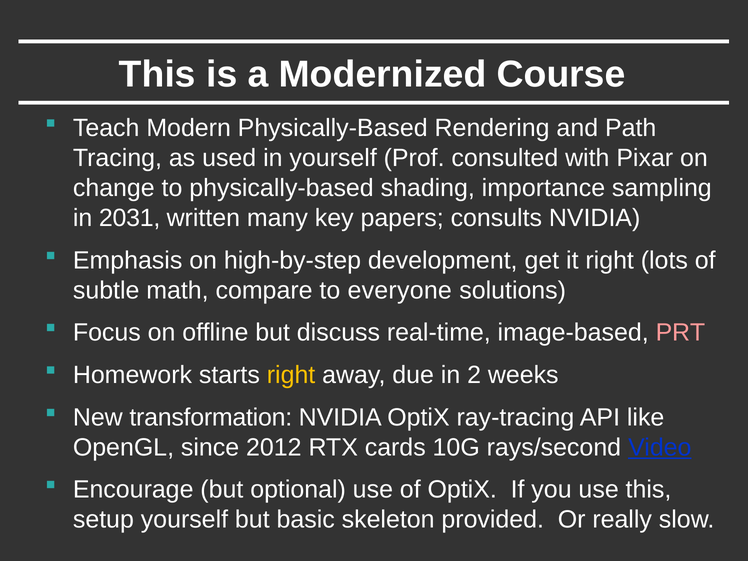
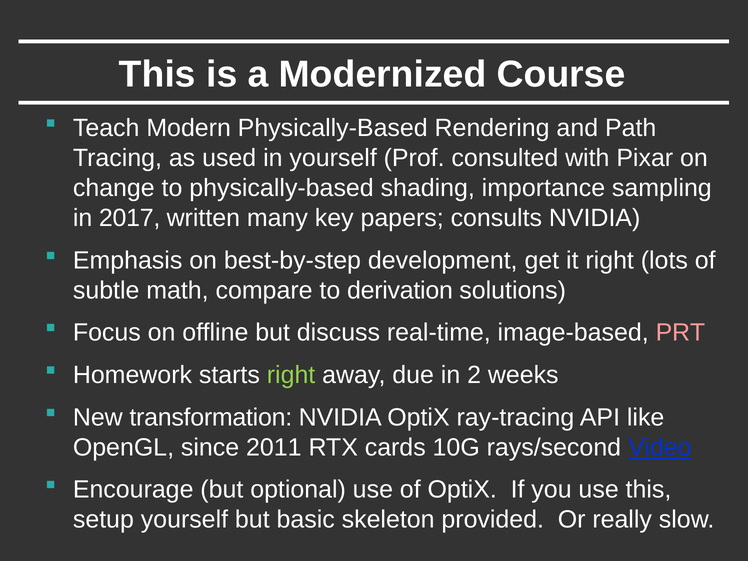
2031: 2031 -> 2017
high-by-step: high-by-step -> best-by-step
everyone: everyone -> derivation
right at (291, 375) colour: yellow -> light green
2012: 2012 -> 2011
